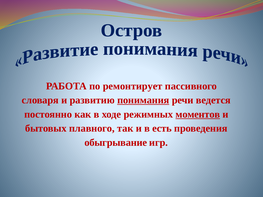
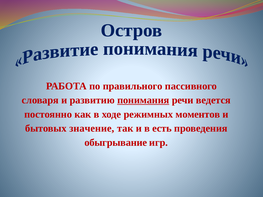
ремонтирует: ремонтирует -> правильного
моментов underline: present -> none
плавного: плавного -> значение
